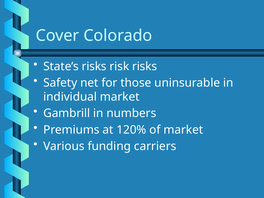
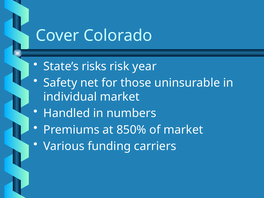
risk risks: risks -> year
Gambrill: Gambrill -> Handled
120%: 120% -> 850%
